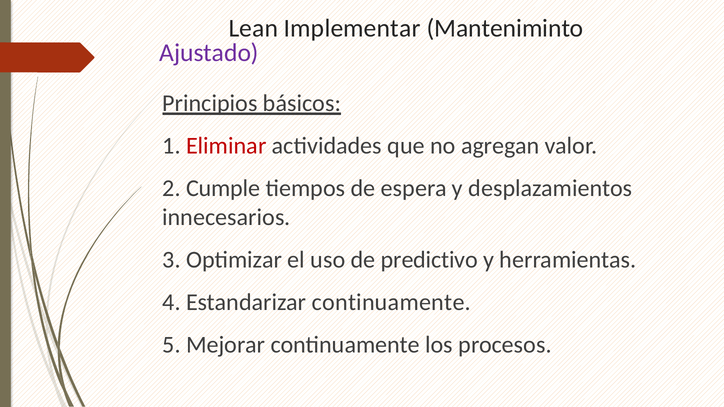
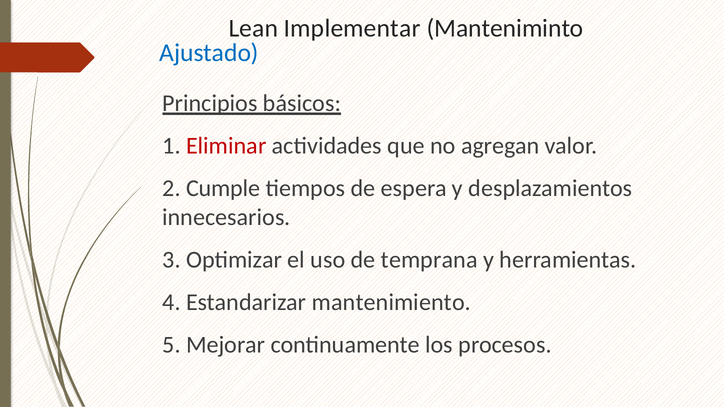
Ajustado colour: purple -> blue
predictivo: predictivo -> temprana
Estandarizar continuamente: continuamente -> mantenimiento
